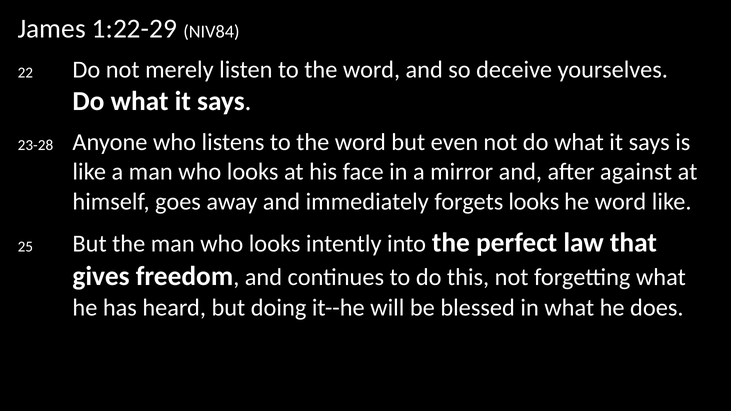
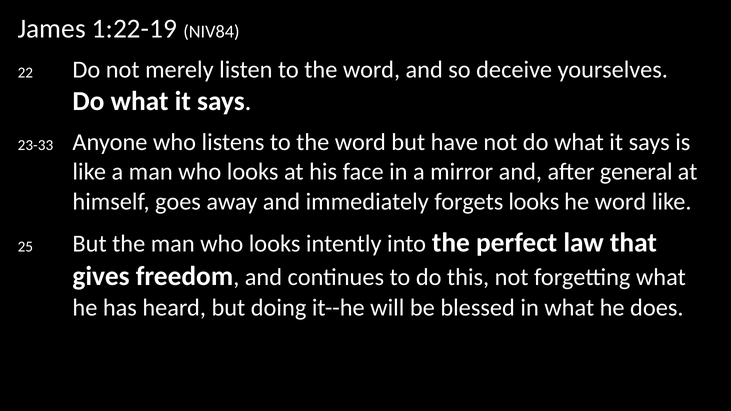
1:22-29: 1:22-29 -> 1:22-19
23-28: 23-28 -> 23-33
even: even -> have
against: against -> general
